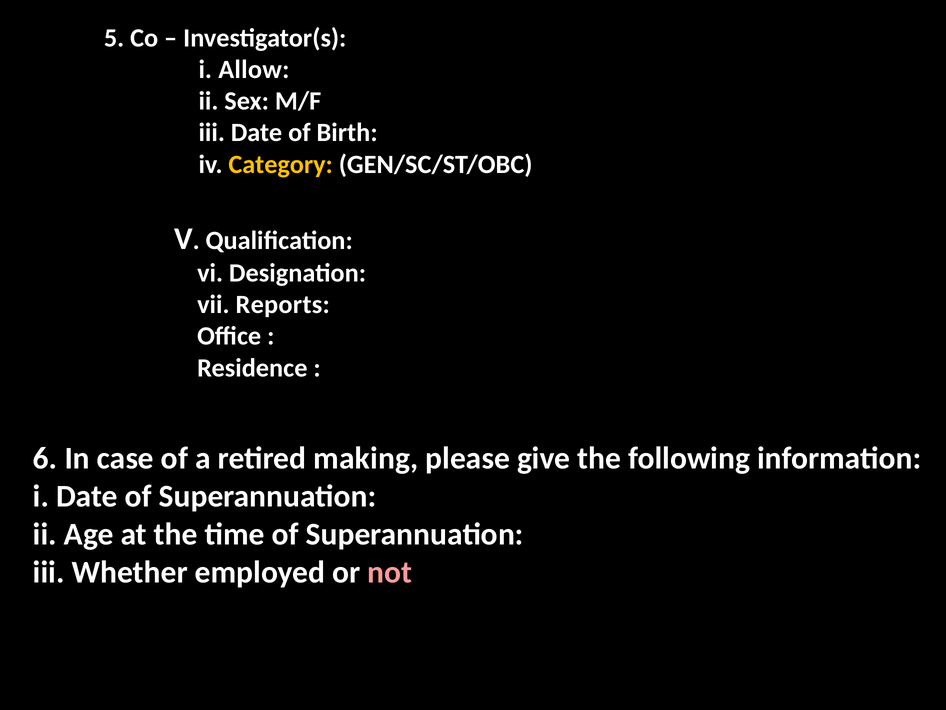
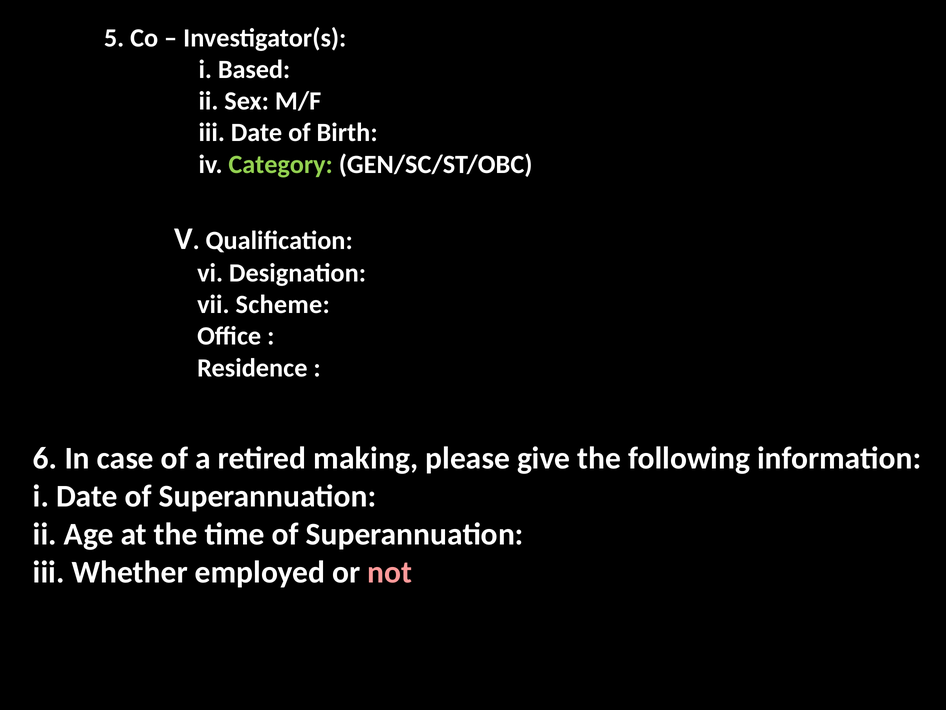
Allow: Allow -> Based
Category colour: yellow -> light green
Reports: Reports -> Scheme
